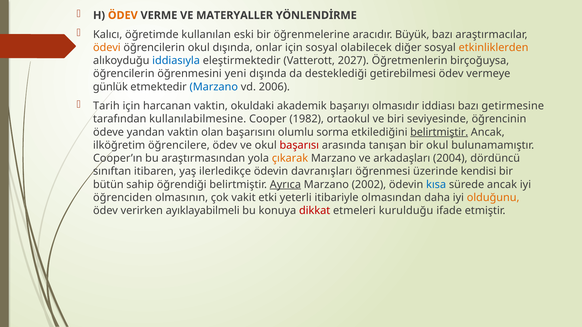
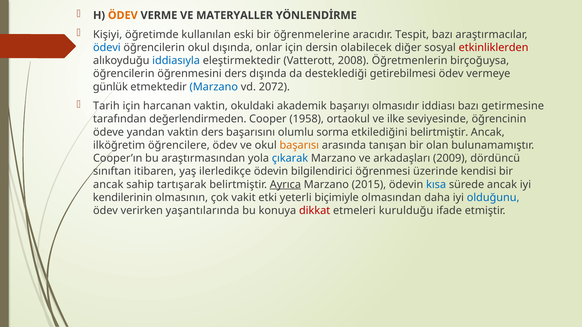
Kalıcı: Kalıcı -> Kişiyi
Büyük: Büyük -> Tespit
ödevi colour: orange -> blue
için sosyal: sosyal -> dersin
etkinliklerden colour: orange -> red
2027: 2027 -> 2008
öğrenmesini yeni: yeni -> ders
2006: 2006 -> 2072
kullanılabilmesine: kullanılabilmesine -> değerlendirmeden
1982: 1982 -> 1958
biri: biri -> ilke
vaktin olan: olan -> ders
belirtmiştir at (439, 132) underline: present -> none
başarısı colour: red -> orange
bir okul: okul -> olan
çıkarak colour: orange -> blue
2004: 2004 -> 2009
davranışları: davranışları -> bilgilendirici
bütün at (108, 185): bütün -> ancak
öğrendiği: öğrendiği -> tartışarak
2002: 2002 -> 2015
öğrenciden: öğrenciden -> kendilerinin
itibariyle: itibariyle -> biçimiyle
olduğunu colour: orange -> blue
ayıklayabilmeli: ayıklayabilmeli -> yaşantılarında
